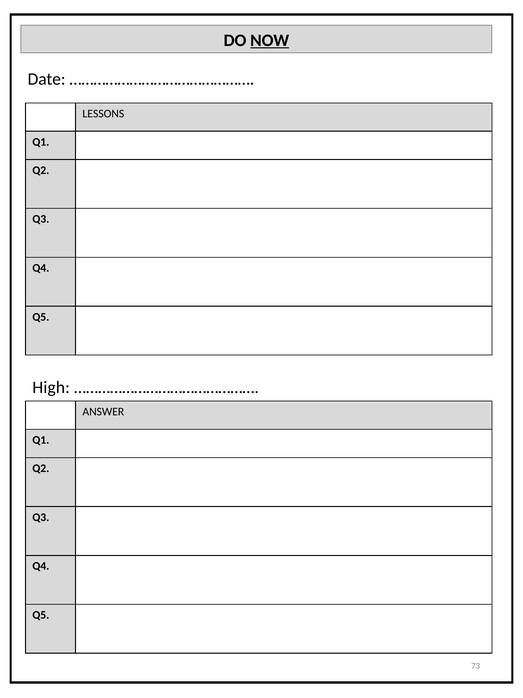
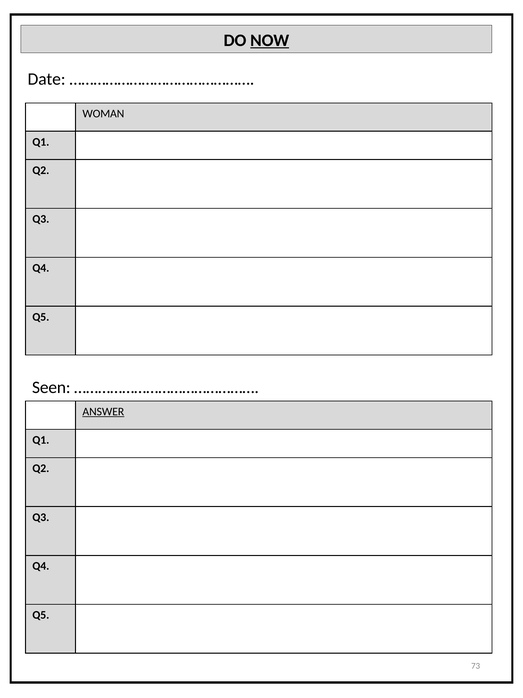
LESSONS: LESSONS -> WOMAN
High: High -> Seen
ANSWER underline: none -> present
